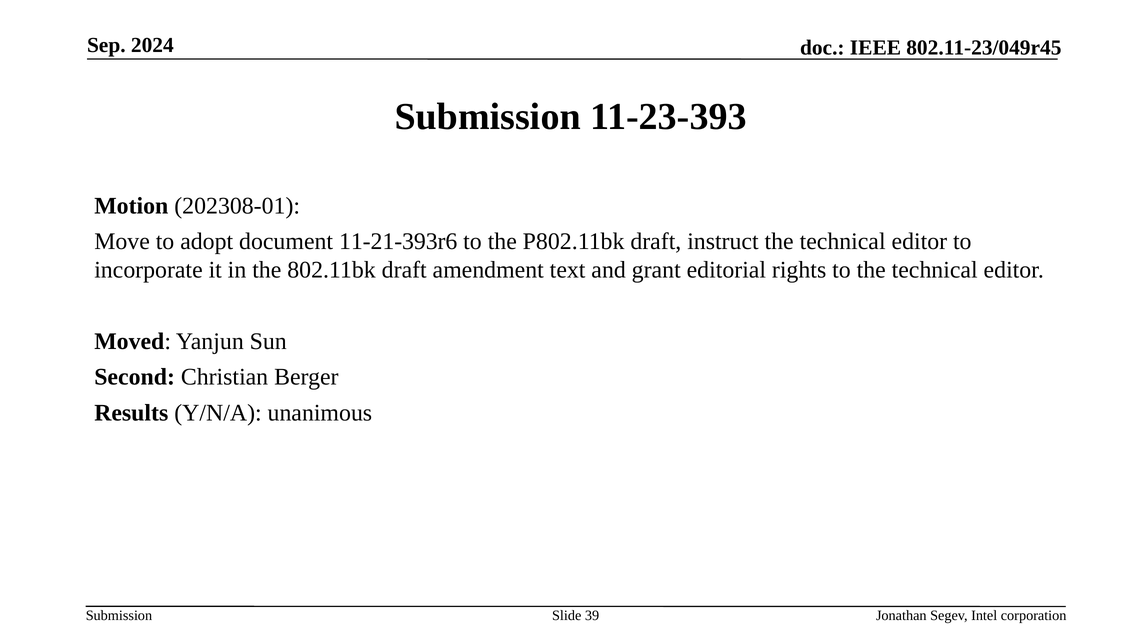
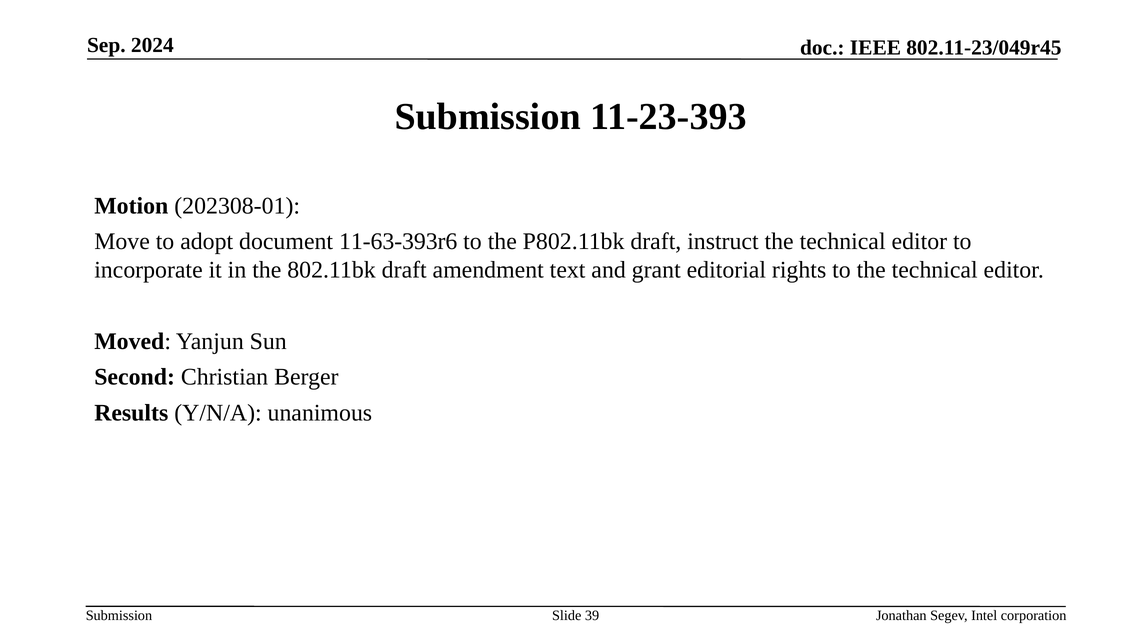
11-21-393r6: 11-21-393r6 -> 11-63-393r6
